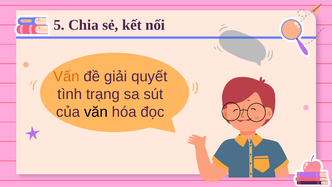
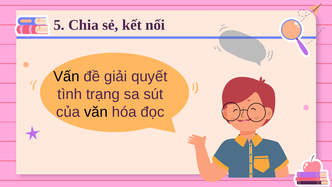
Vấn colour: orange -> black
